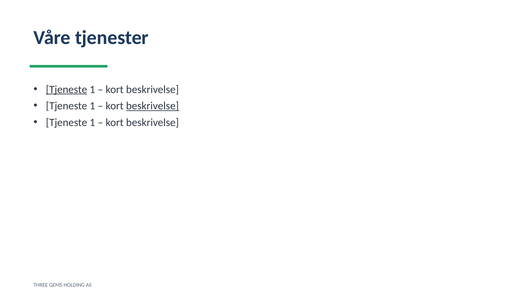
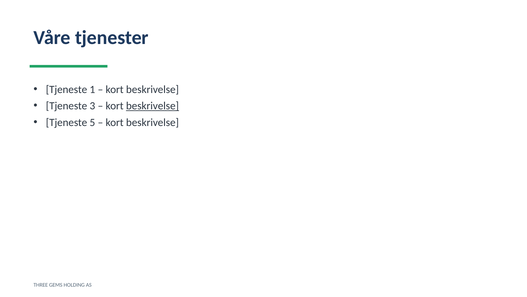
Tjeneste at (67, 89) underline: present -> none
1 at (92, 106): 1 -> 3
1 at (92, 122): 1 -> 5
